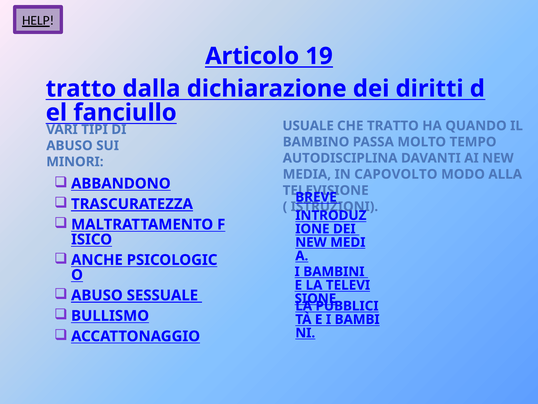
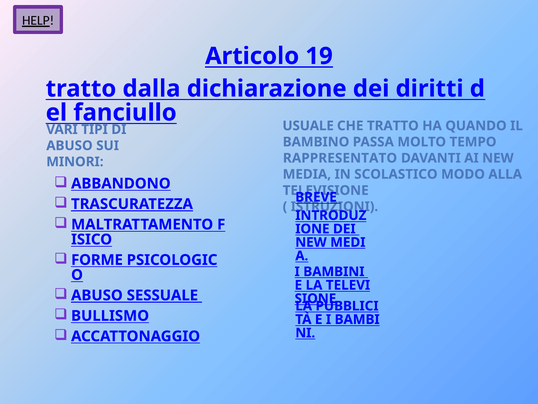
AUTODISCIPLINA: AUTODISCIPLINA -> RAPPRESENTATO
CAPOVOLTO: CAPOVOLTO -> SCOLASTICO
ANCHE: ANCHE -> FORME
